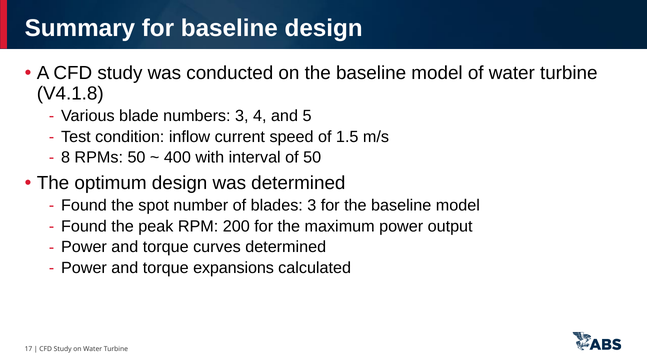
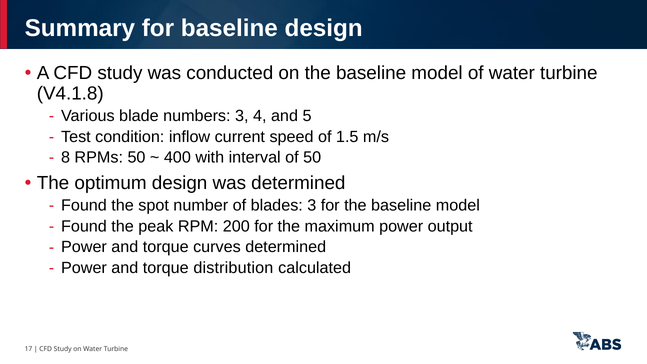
expansions: expansions -> distribution
